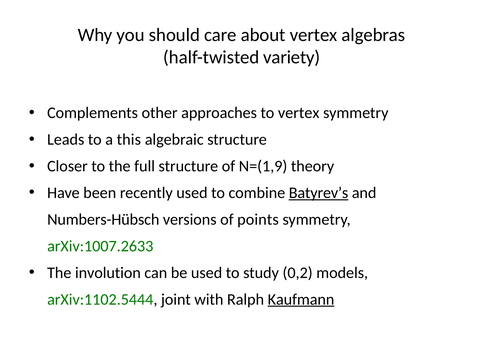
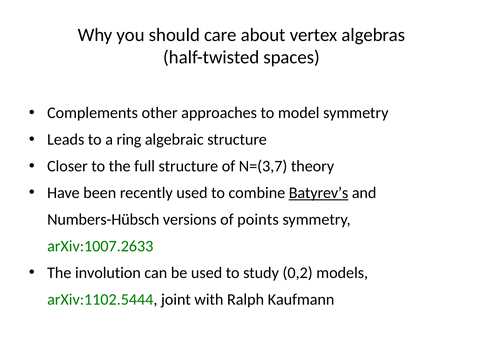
variety: variety -> spaces
to vertex: vertex -> model
this: this -> ring
N=(1,9: N=(1,9 -> N=(3,7
Kaufmann underline: present -> none
